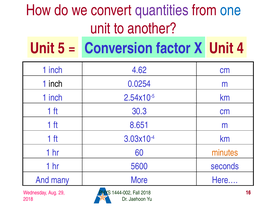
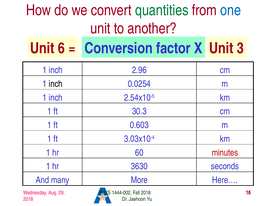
quantities colour: purple -> green
5: 5 -> 6
4: 4 -> 3
4.62: 4.62 -> 2.96
8.651: 8.651 -> 0.603
minutes colour: orange -> red
5600: 5600 -> 3630
